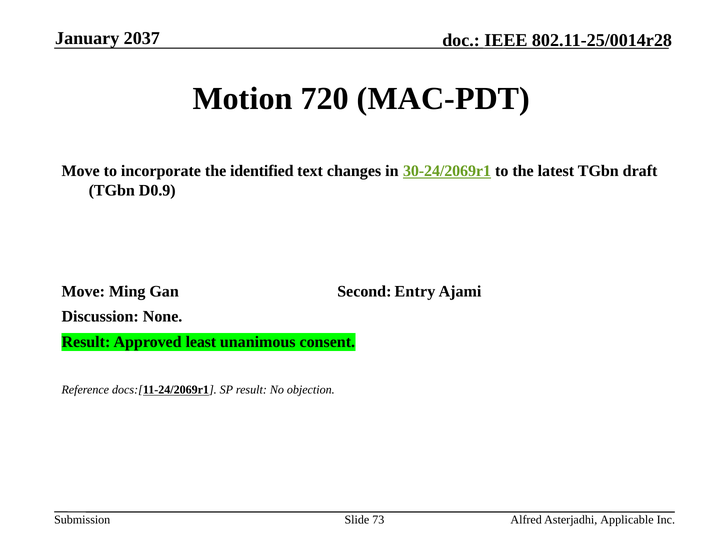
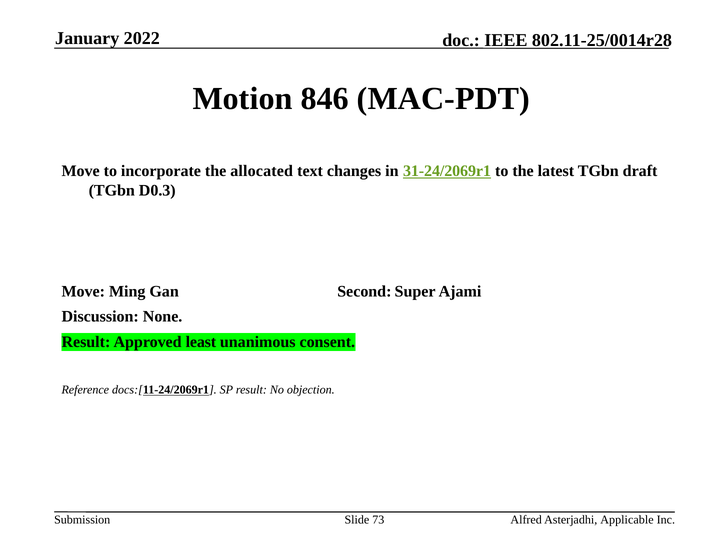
2037: 2037 -> 2022
720: 720 -> 846
identified: identified -> allocated
30-24/2069r1: 30-24/2069r1 -> 31-24/2069r1
D0.9: D0.9 -> D0.3
Entry: Entry -> Super
